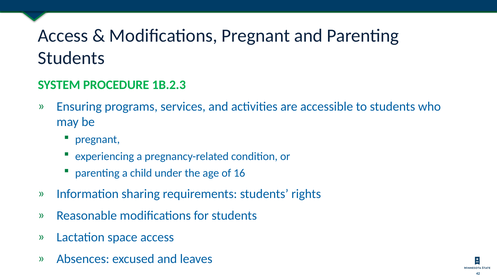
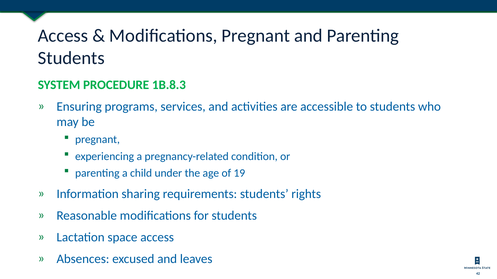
1B.2.3: 1B.2.3 -> 1B.8.3
16: 16 -> 19
